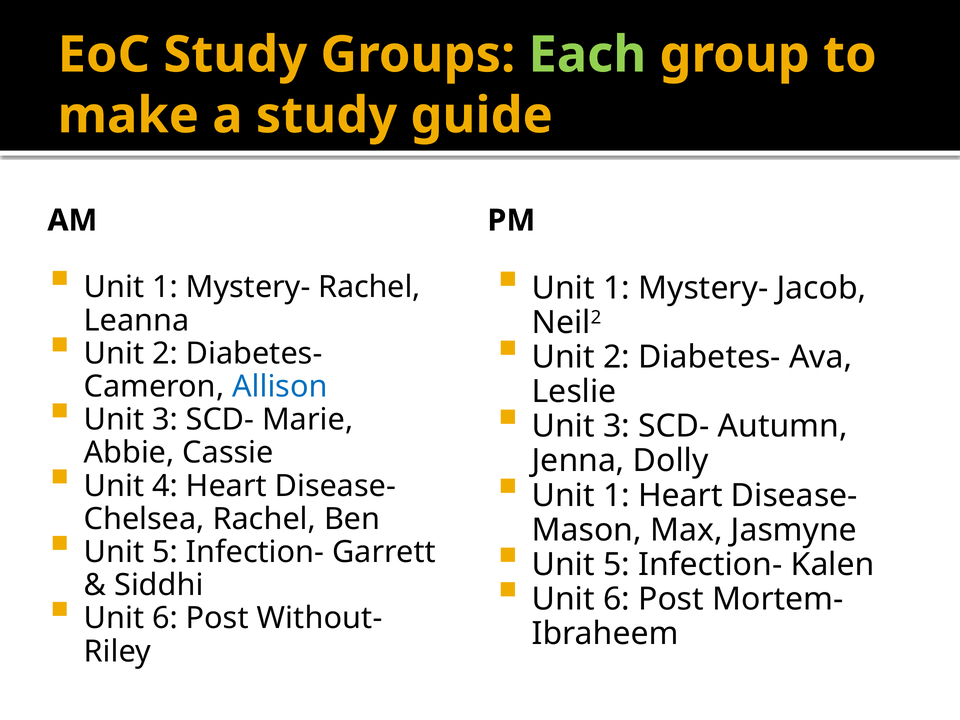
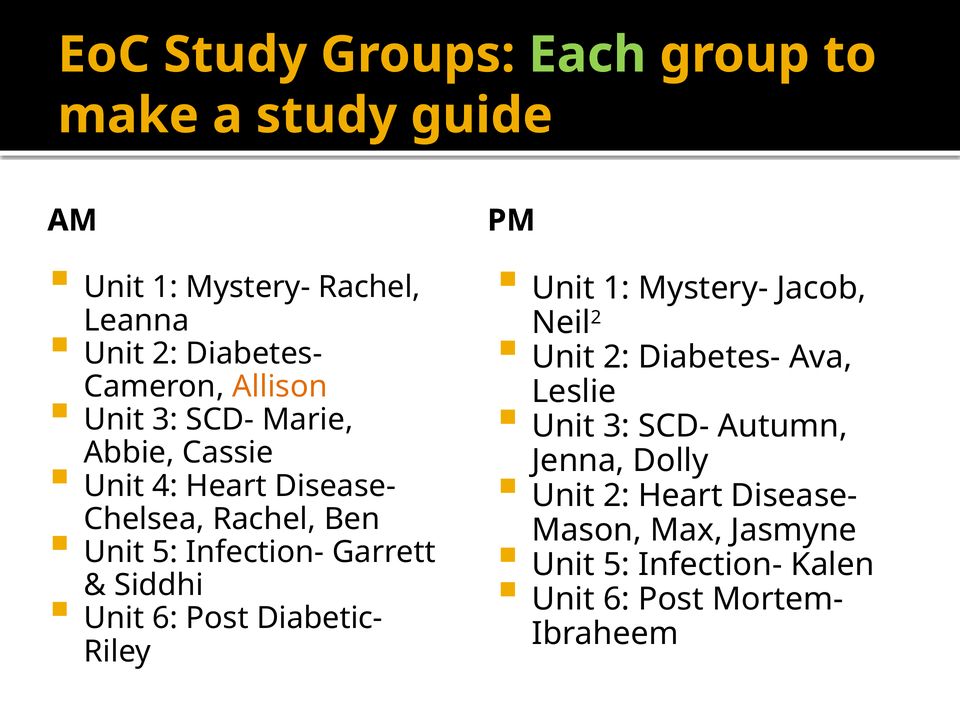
Allison colour: blue -> orange
1 at (616, 495): 1 -> 2
Without-: Without- -> Diabetic-
